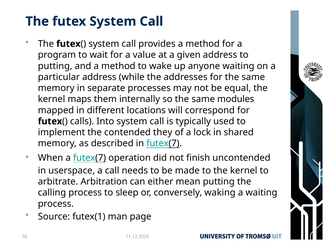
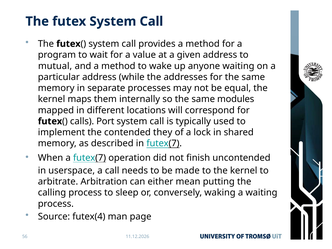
putting at (55, 66): putting -> mutual
Into: Into -> Port
futex(1: futex(1 -> futex(4
